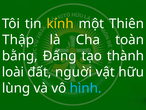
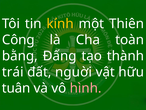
Thập: Thập -> Công
loài: loài -> trái
lùng: lùng -> tuân
hình colour: light blue -> pink
